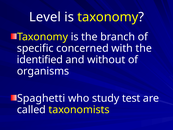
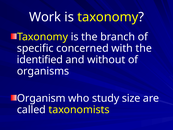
Level: Level -> Work
Spaghetti: Spaghetti -> Organism
test: test -> size
